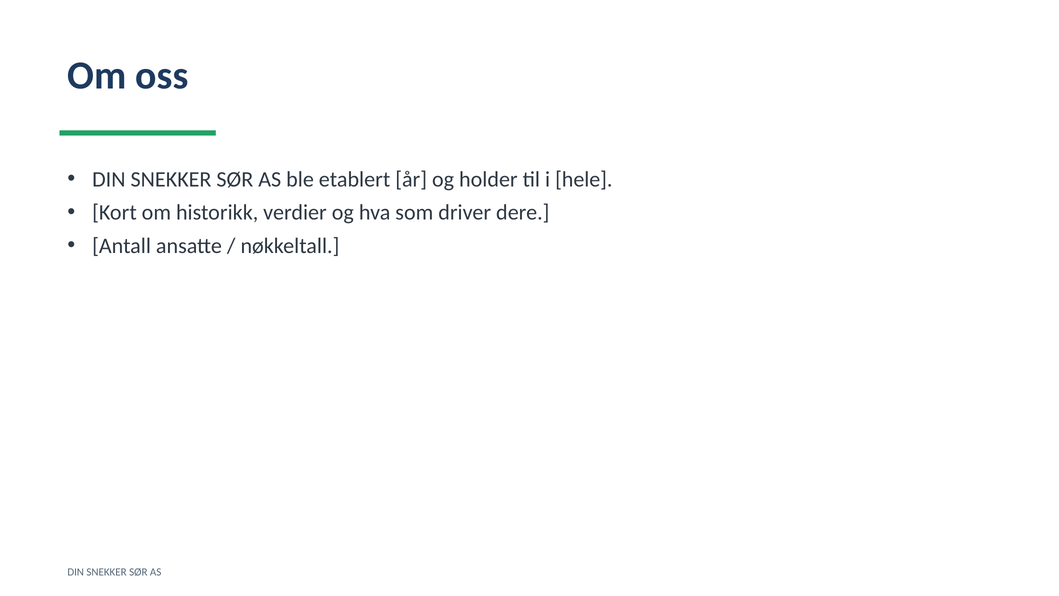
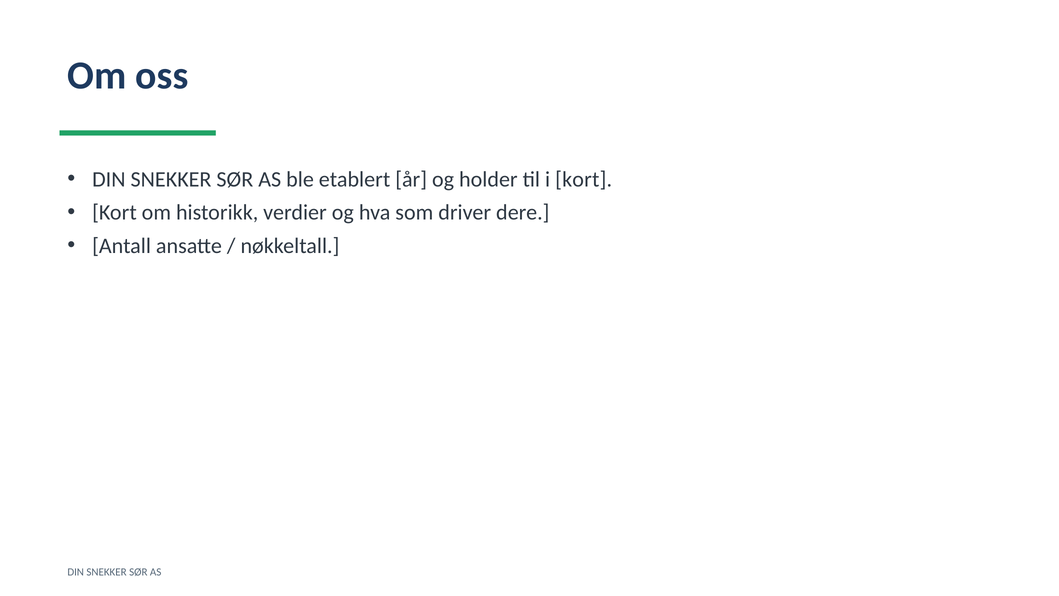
i hele: hele -> kort
